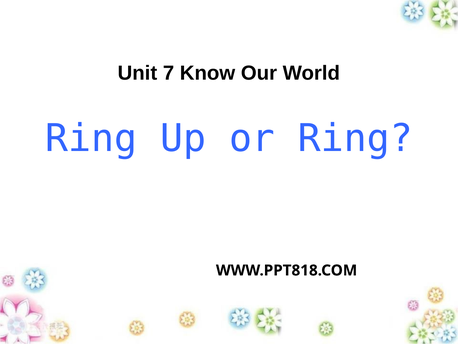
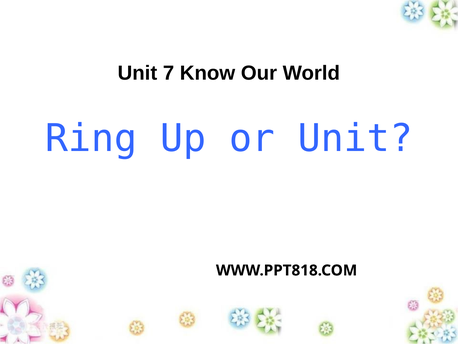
or Ring: Ring -> Unit
